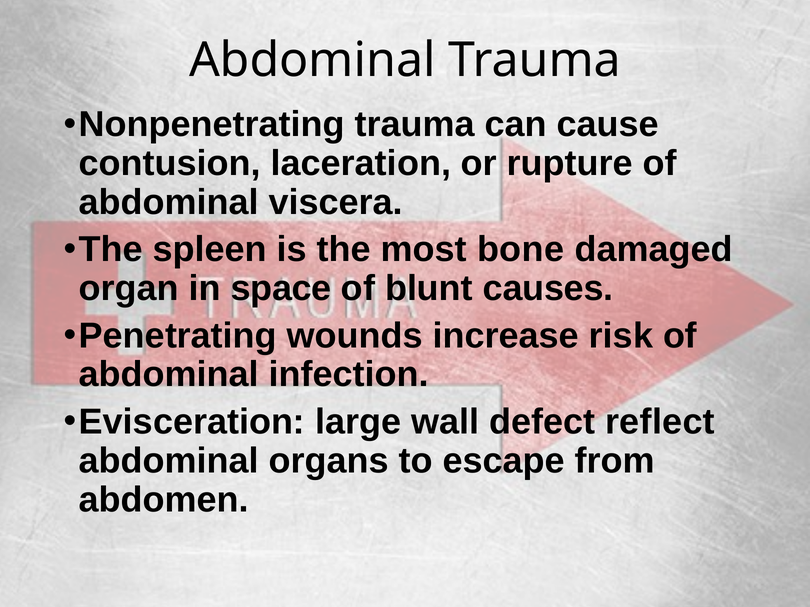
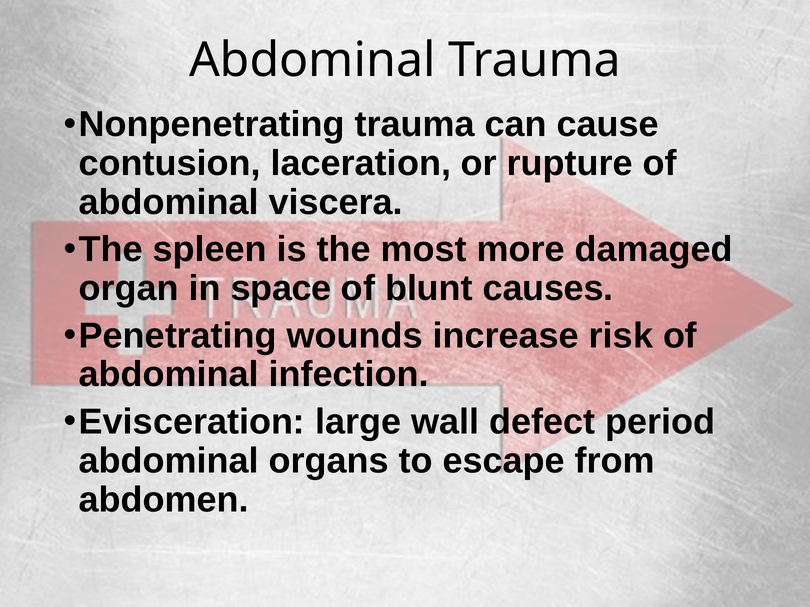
bone: bone -> more
reflect: reflect -> period
